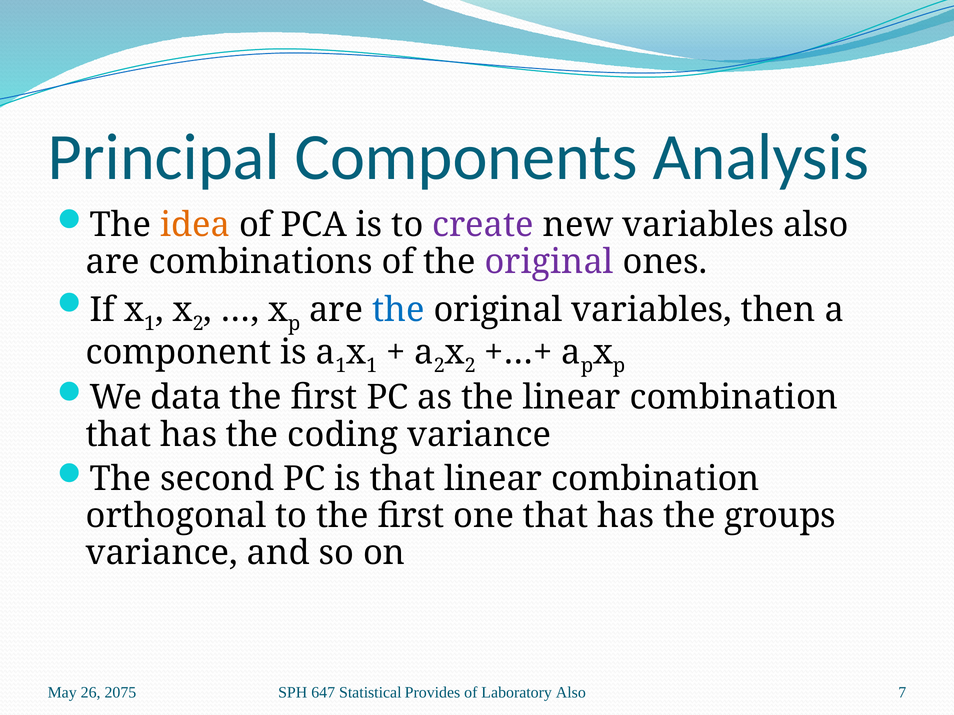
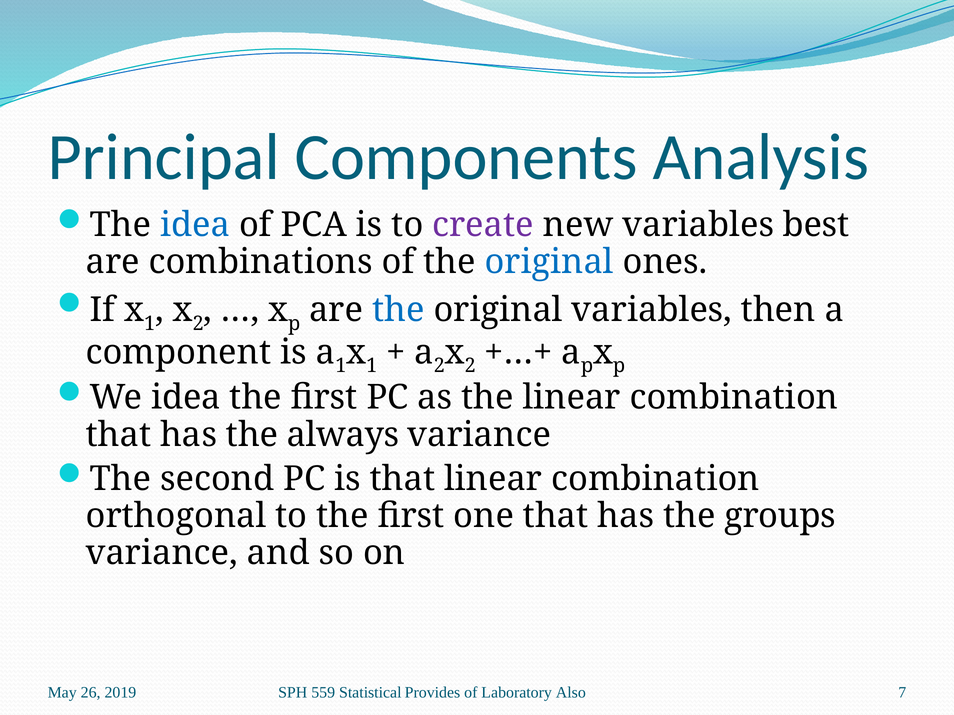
idea at (195, 225) colour: orange -> blue
variables also: also -> best
original at (549, 262) colour: purple -> blue
We data: data -> idea
coding: coding -> always
2075: 2075 -> 2019
647: 647 -> 559
